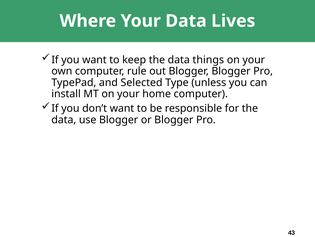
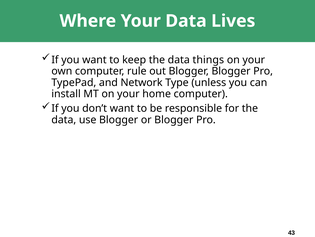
Selected: Selected -> Network
